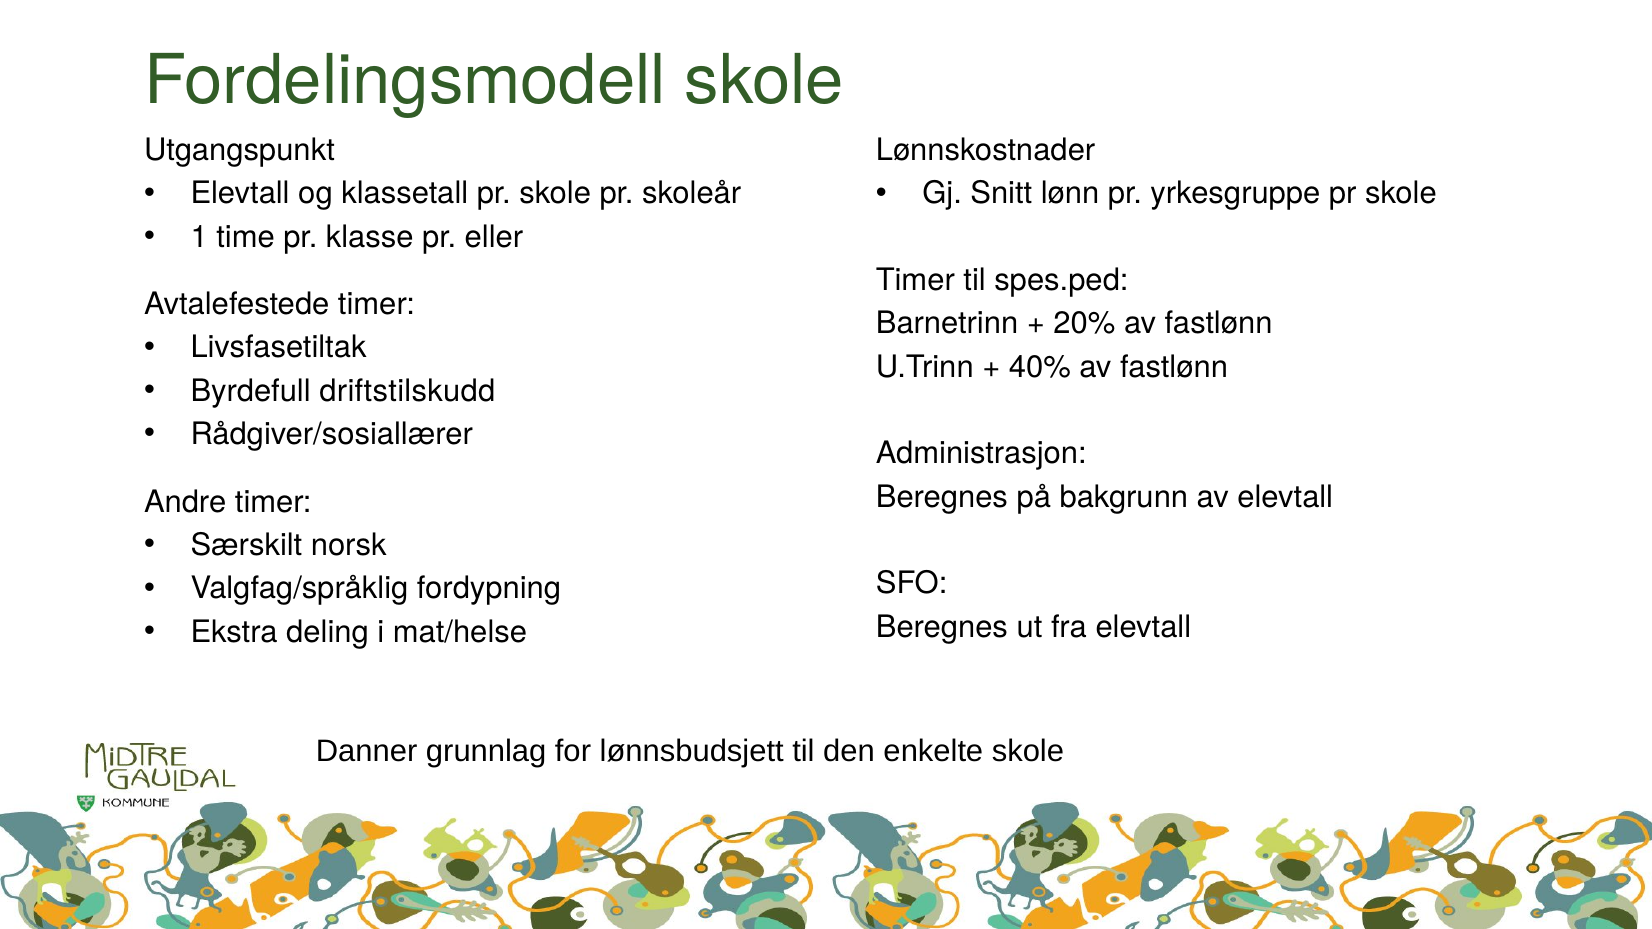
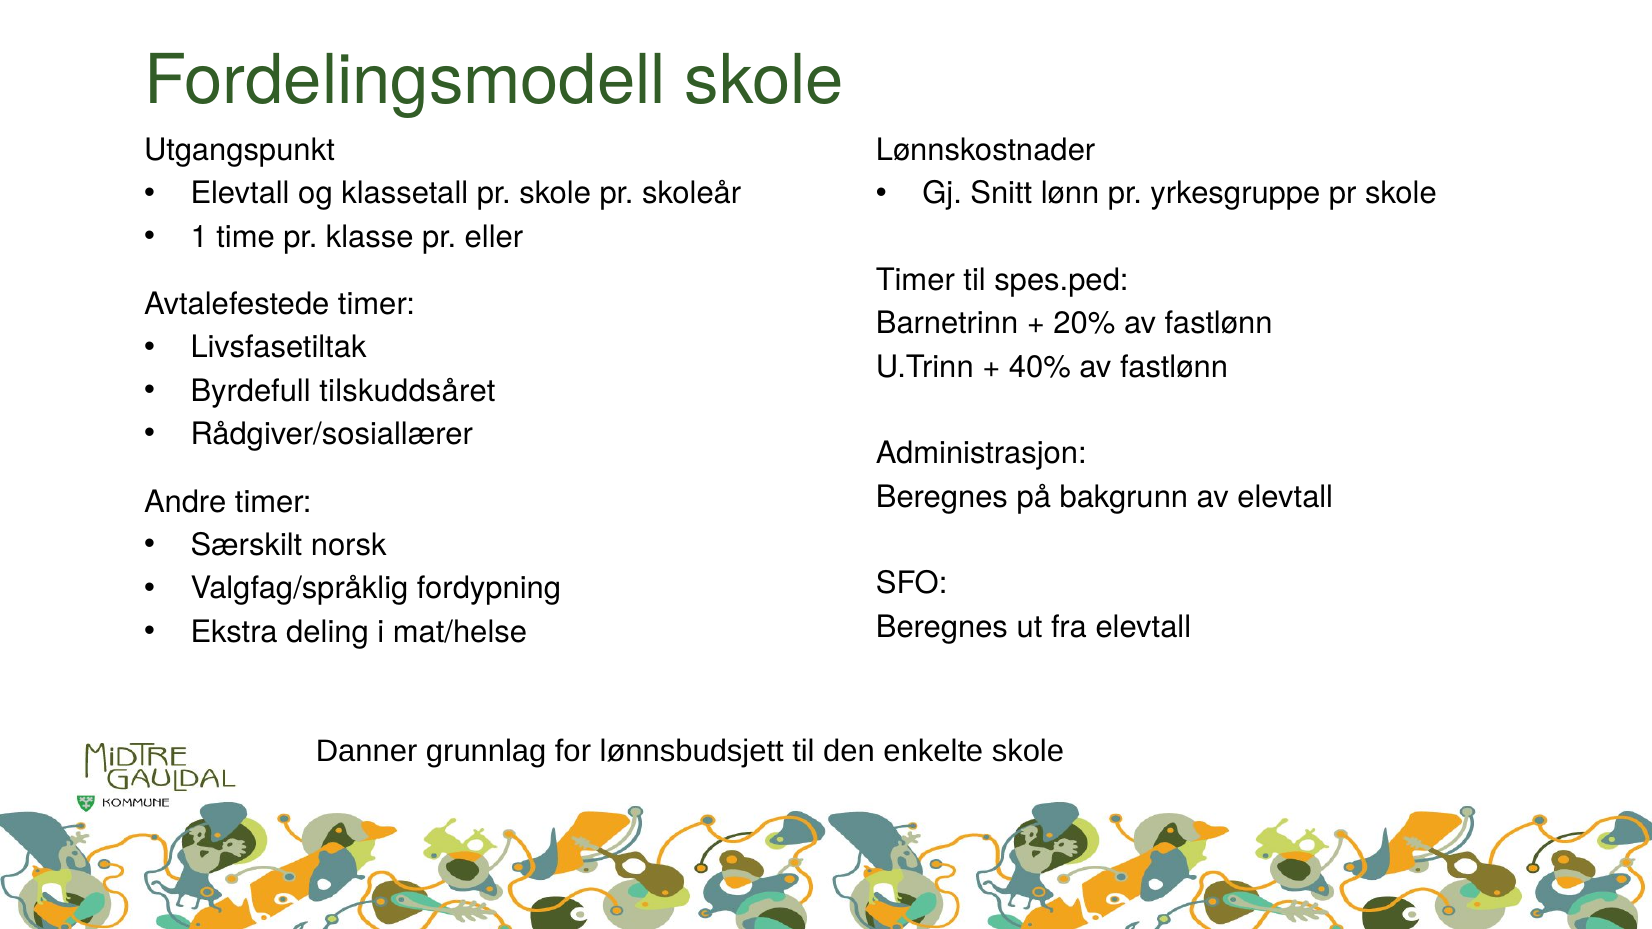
driftstilskudd: driftstilskudd -> tilskuddsåret
